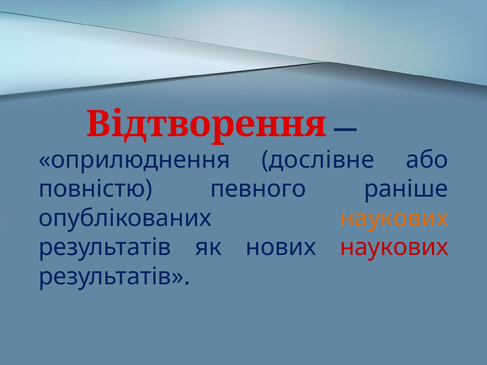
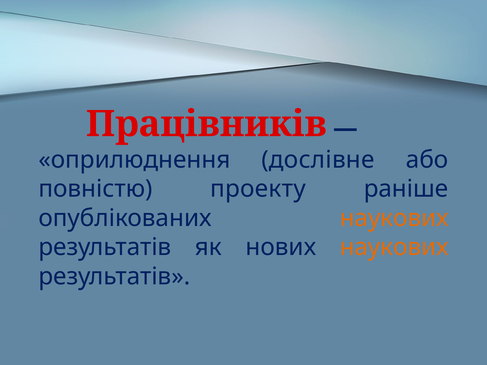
Відтворення: Відтворення -> Працівників
певного: певного -> проекту
наукових at (394, 247) colour: red -> orange
